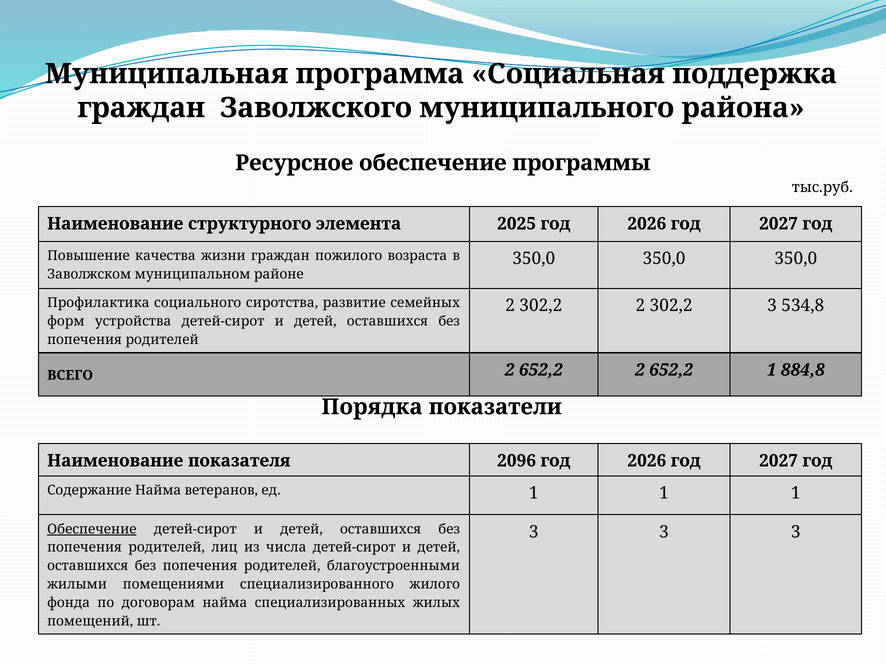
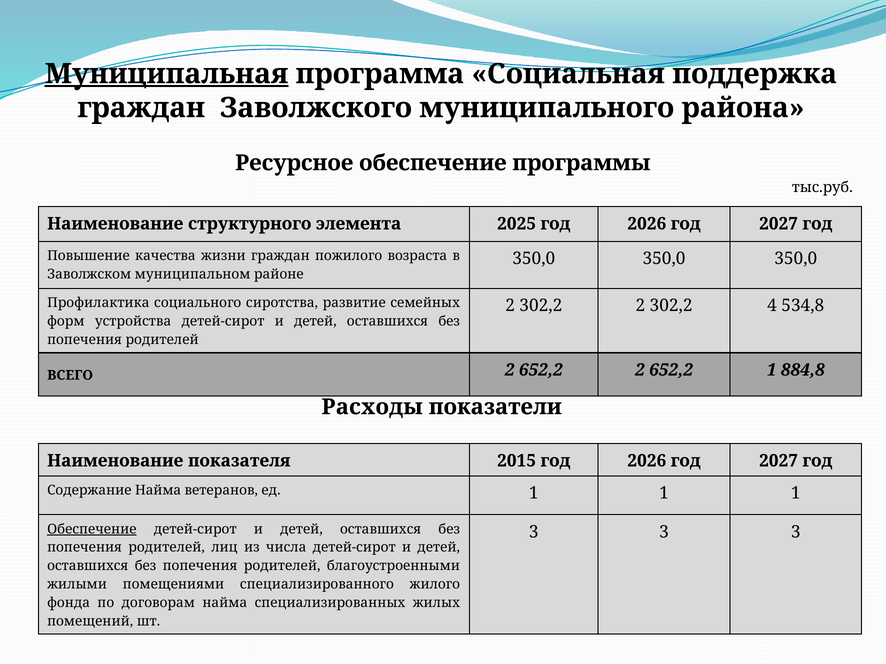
Муниципальная underline: none -> present
302,2 3: 3 -> 4
Порядка: Порядка -> Расходы
2096: 2096 -> 2015
